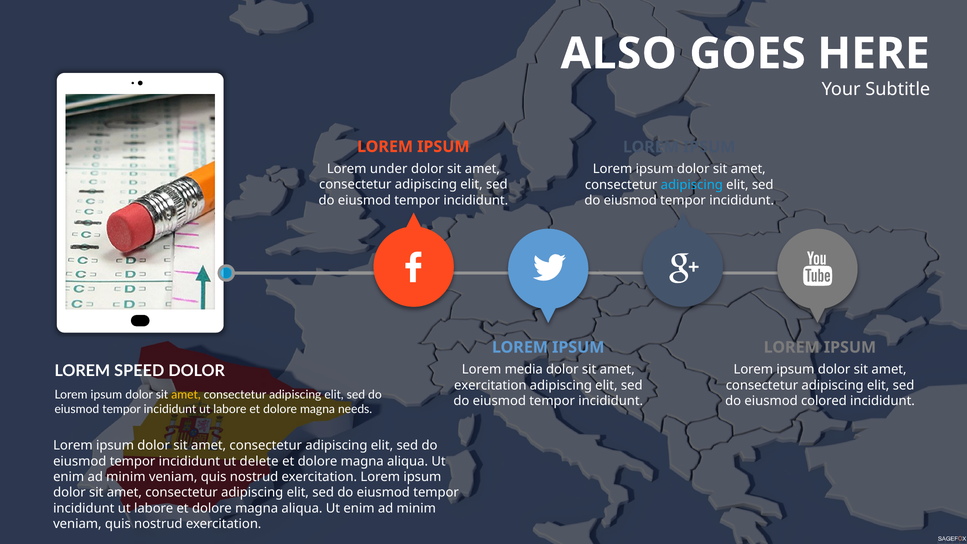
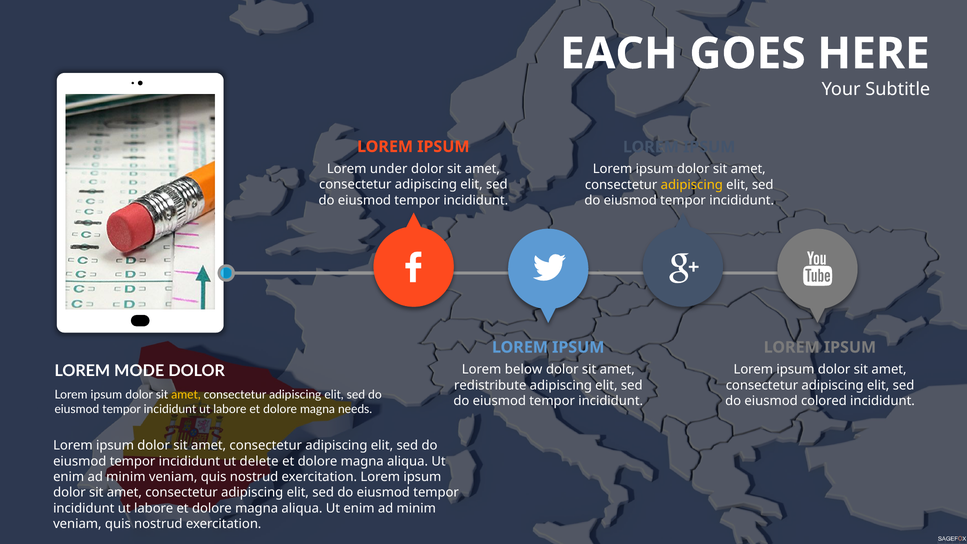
ALSO: ALSO -> EACH
adipiscing at (692, 185) colour: light blue -> yellow
SPEED: SPEED -> MODE
media: media -> below
exercitation at (490, 385): exercitation -> redistribute
